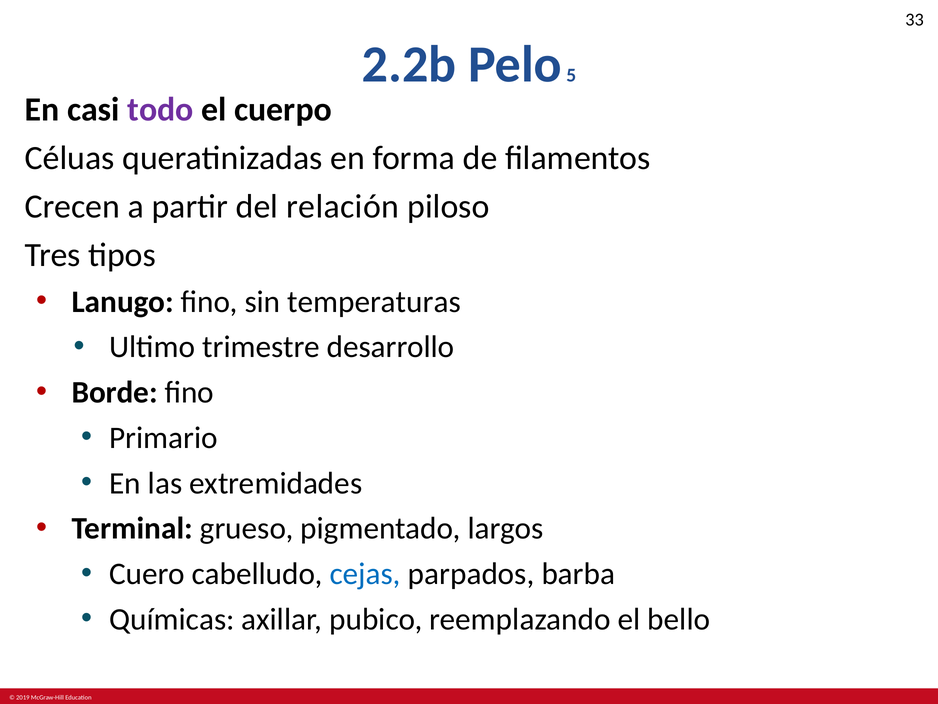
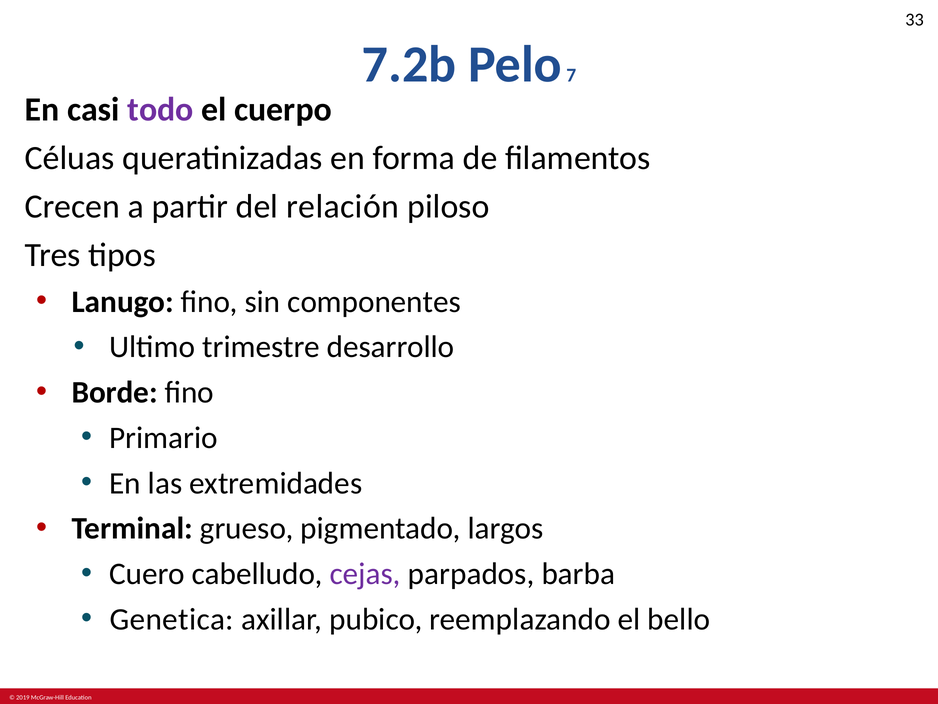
2.2b: 2.2b -> 7.2b
5: 5 -> 7
temperaturas: temperaturas -> componentes
cejas colour: blue -> purple
Químicas: Químicas -> Genetica
